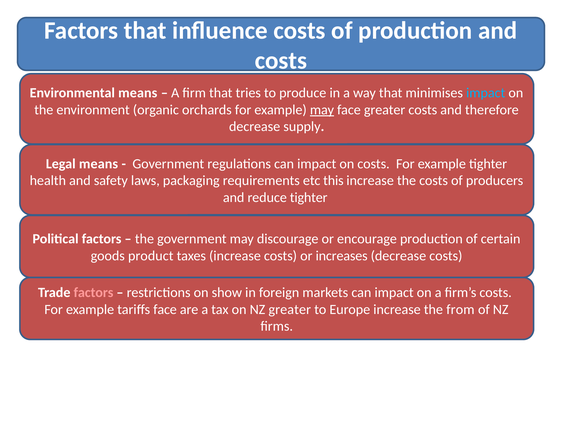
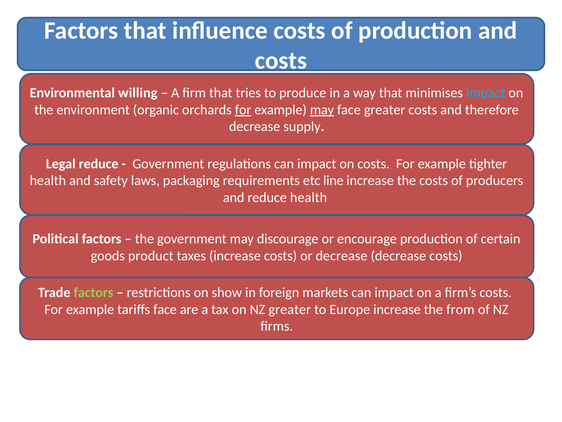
Environmental means: means -> willing
for at (243, 110) underline: none -> present
Legal means: means -> reduce
this: this -> line
reduce tighter: tighter -> health
or increases: increases -> decrease
factors at (93, 292) colour: pink -> light green
